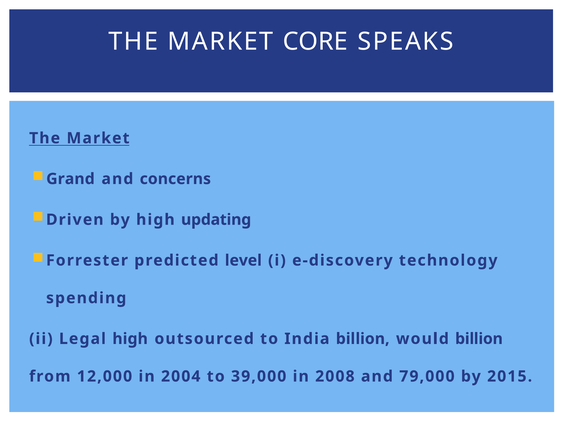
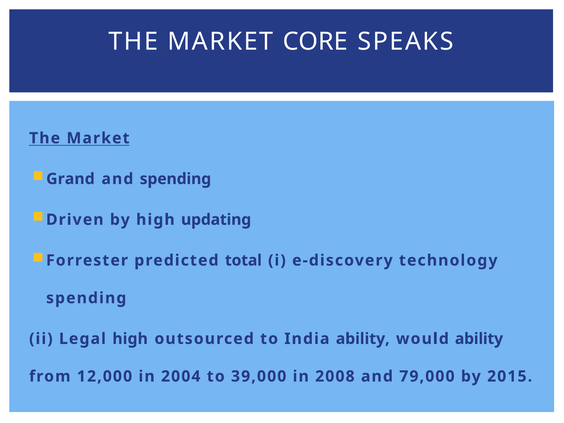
and concerns: concerns -> spending
level: level -> total
India billion: billion -> ability
would billion: billion -> ability
